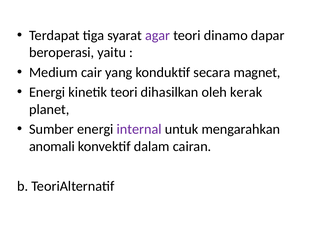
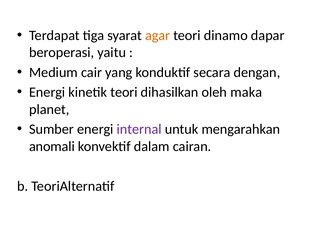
agar colour: purple -> orange
magnet: magnet -> dengan
kerak: kerak -> maka
